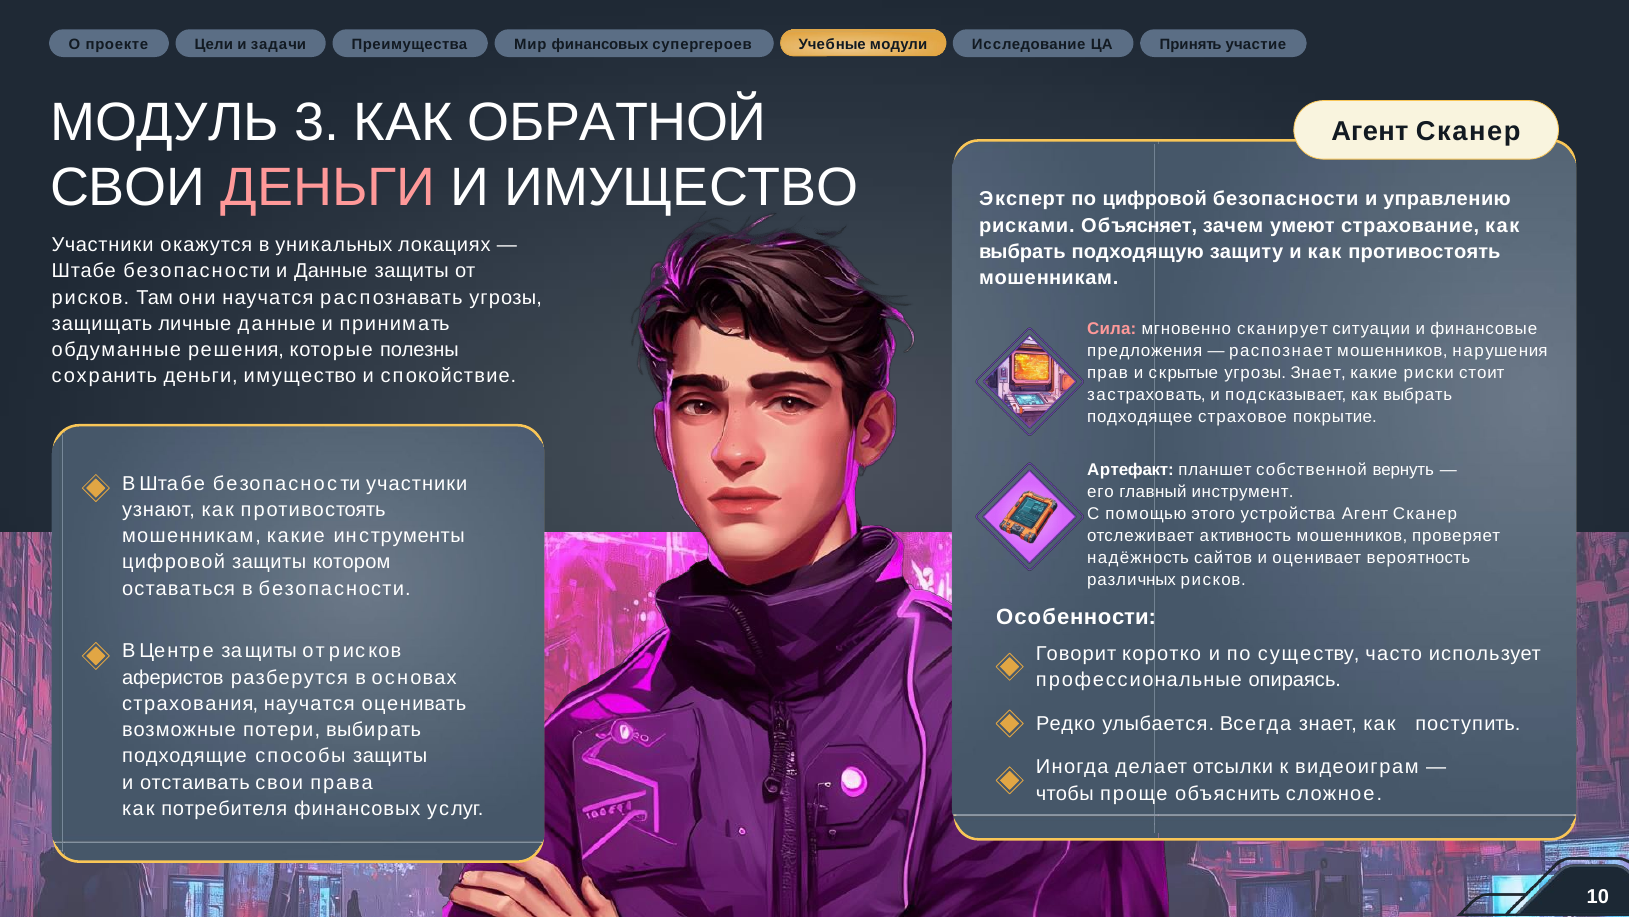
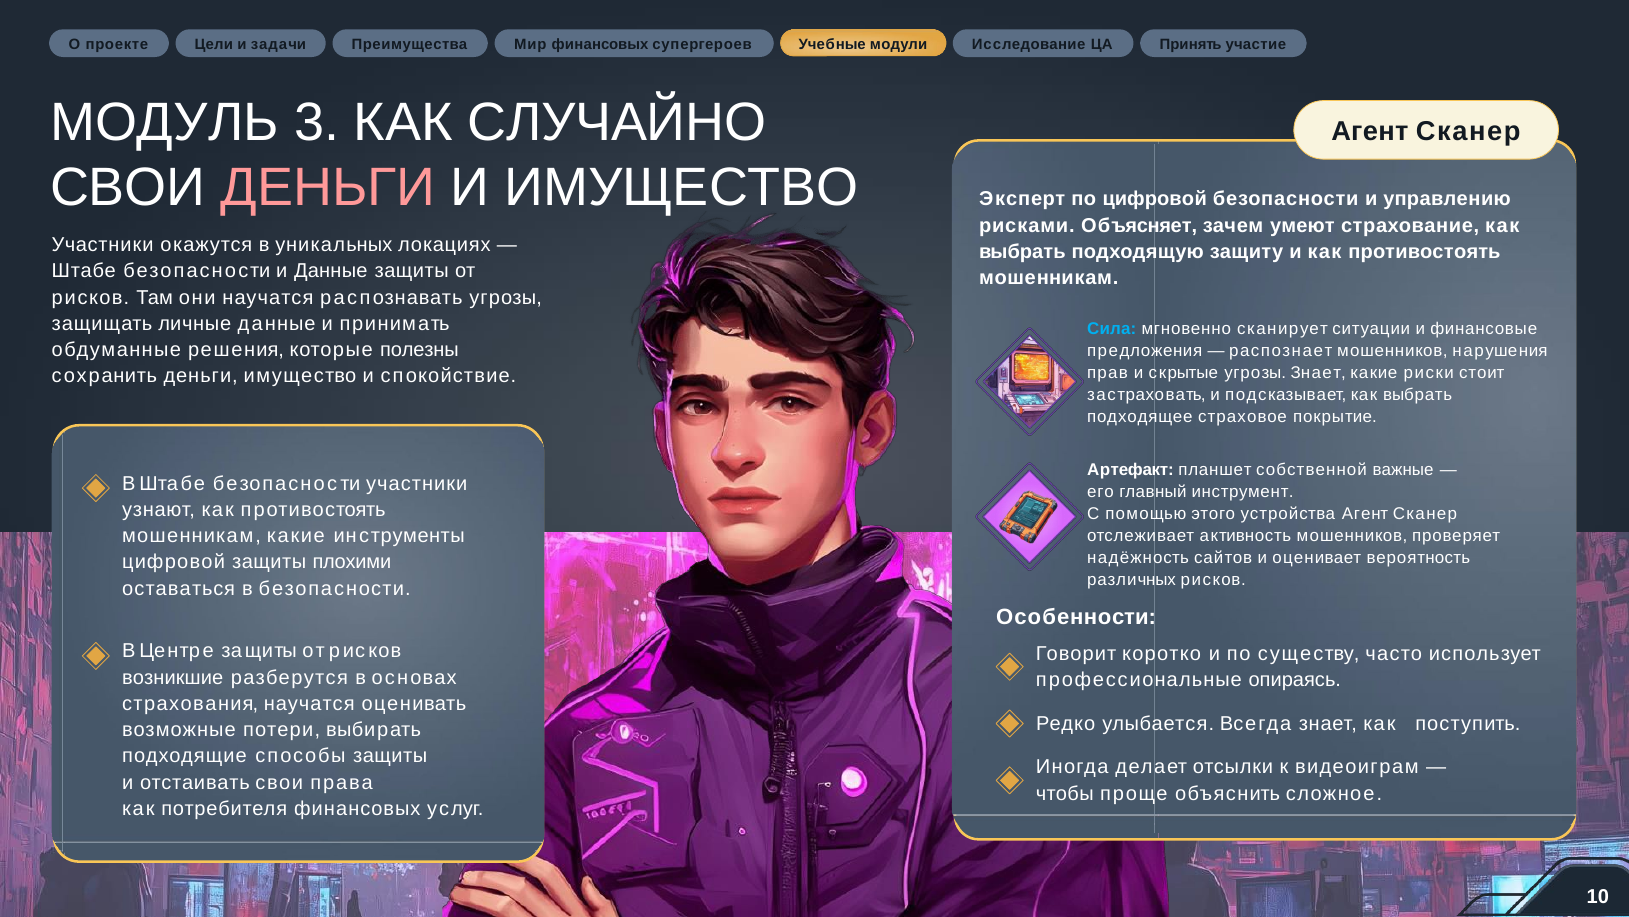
ОБРАТНОЙ: ОБРАТНОЙ -> СЛУЧАЙНО
Сила colour: pink -> light blue
вернуть: вернуть -> важные
котором: котором -> плохими
аферистов: аферистов -> возникшие
